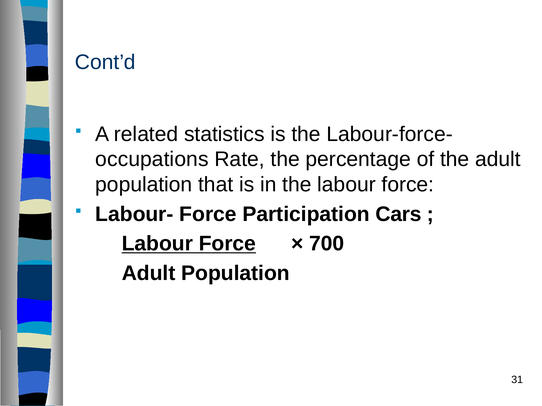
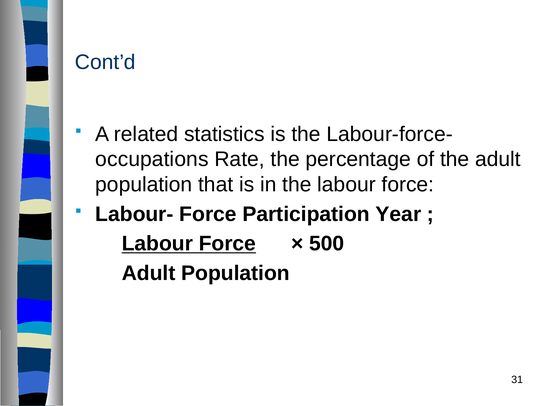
Cars: Cars -> Year
700: 700 -> 500
